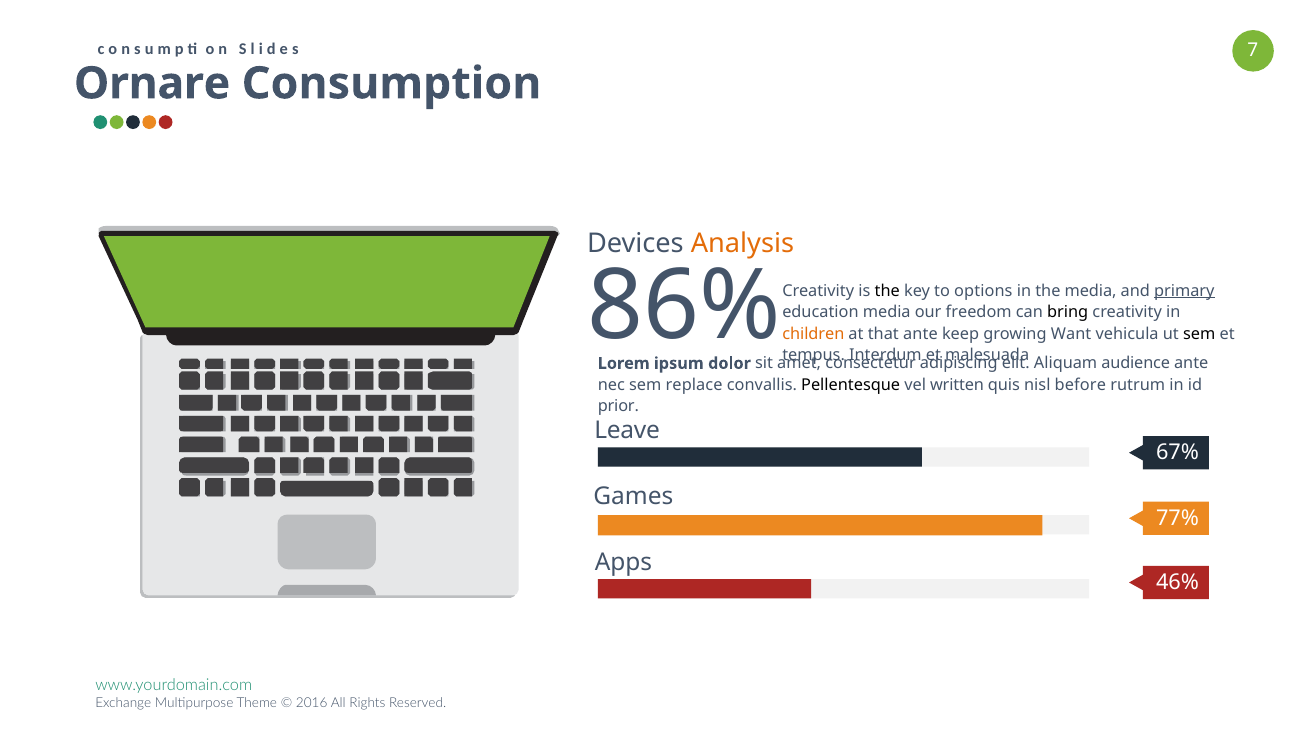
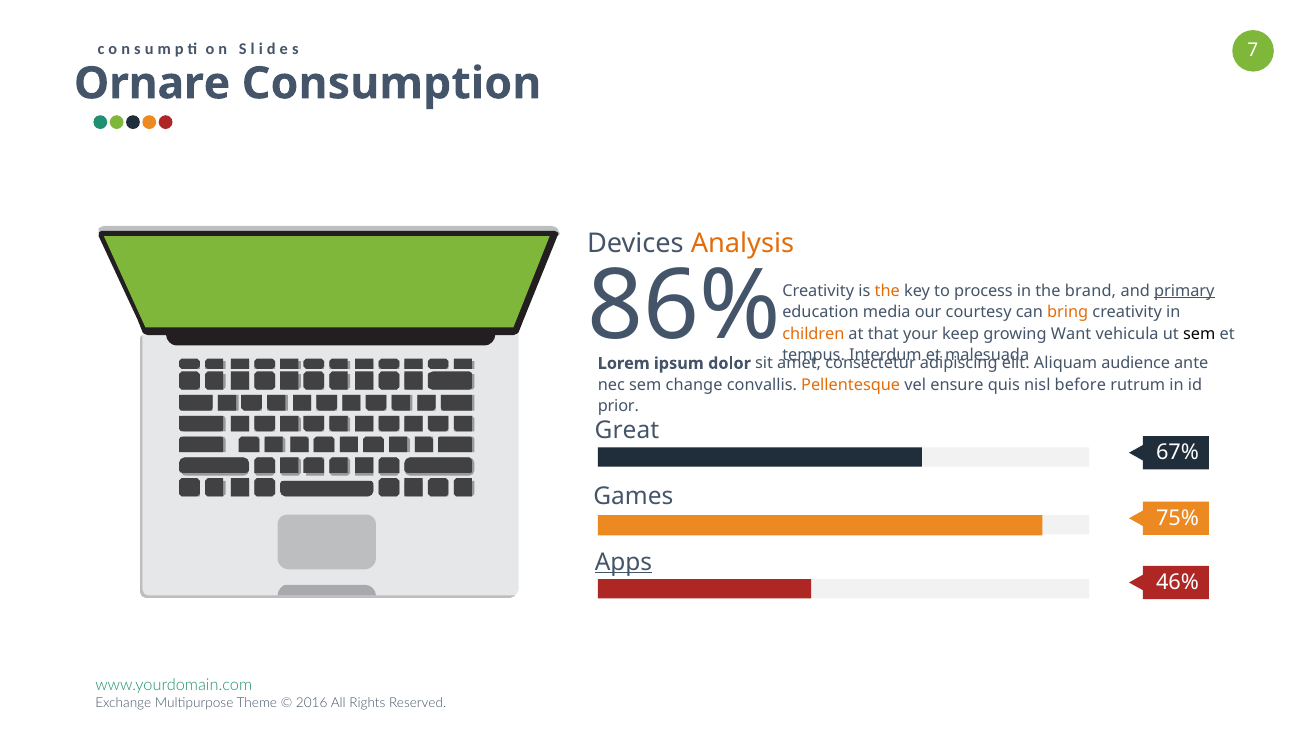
the at (887, 291) colour: black -> orange
options: options -> process
the media: media -> brand
freedom: freedom -> courtesy
bring colour: black -> orange
that ante: ante -> your
replace: replace -> change
Pellentesque colour: black -> orange
written: written -> ensure
Leave: Leave -> Great
77%: 77% -> 75%
Apps underline: none -> present
